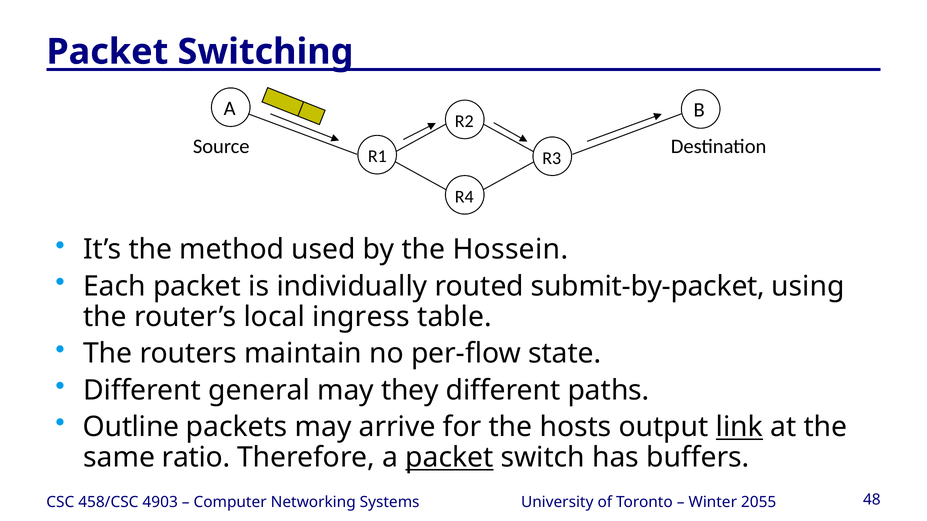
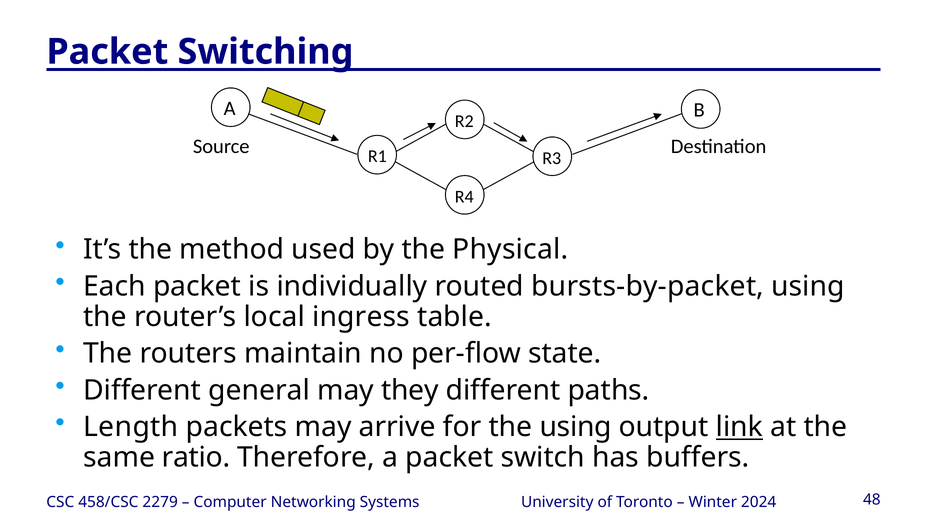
Hossein: Hossein -> Physical
submit-by-packet: submit-by-packet -> bursts-by-packet
Outline: Outline -> Length
the hosts: hosts -> using
packet at (449, 458) underline: present -> none
4903: 4903 -> 2279
2055: 2055 -> 2024
